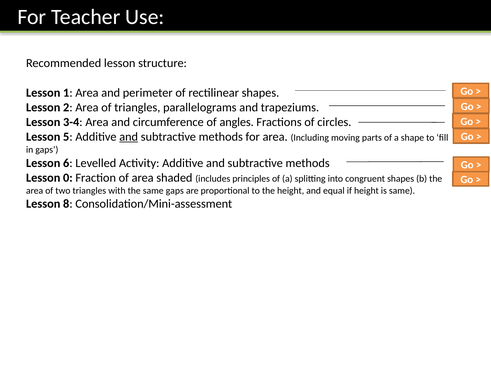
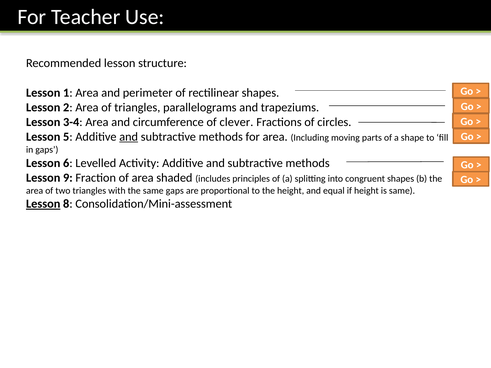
angles: angles -> clever
0: 0 -> 9
Lesson at (43, 204) underline: none -> present
